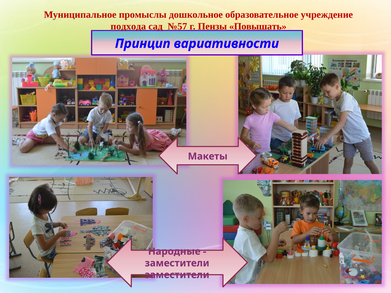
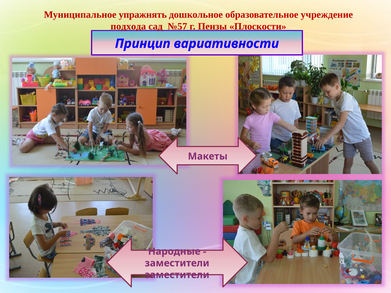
промыслы: промыслы -> упражнять
Повышать: Повышать -> Плоскости
